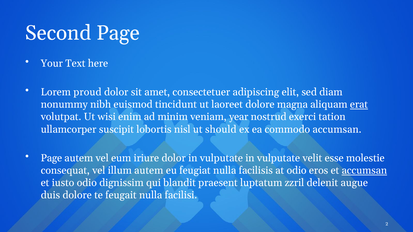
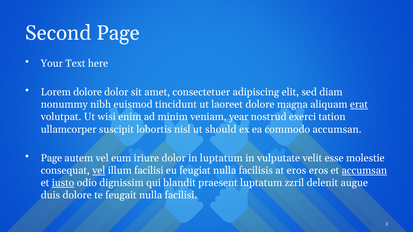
Lorem proud: proud -> dolore
dolor in vulputate: vulputate -> luptatum
vel at (99, 171) underline: none -> present
illum autem: autem -> facilisi
at odio: odio -> eros
iusto underline: none -> present
